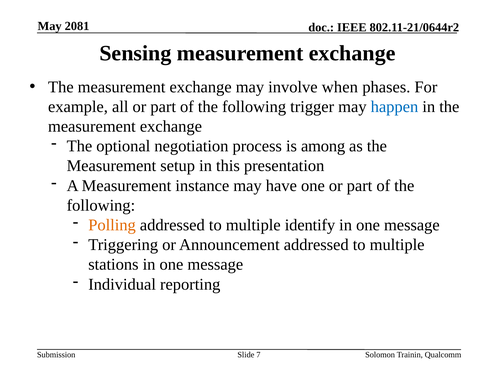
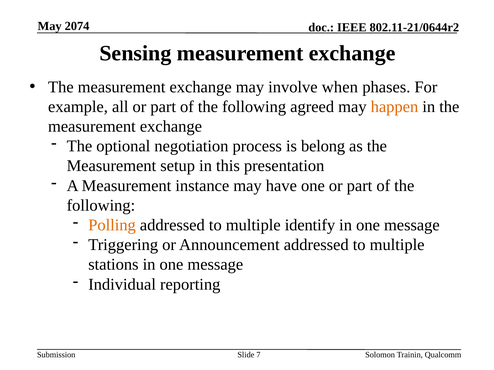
2081: 2081 -> 2074
trigger: trigger -> agreed
happen colour: blue -> orange
among: among -> belong
